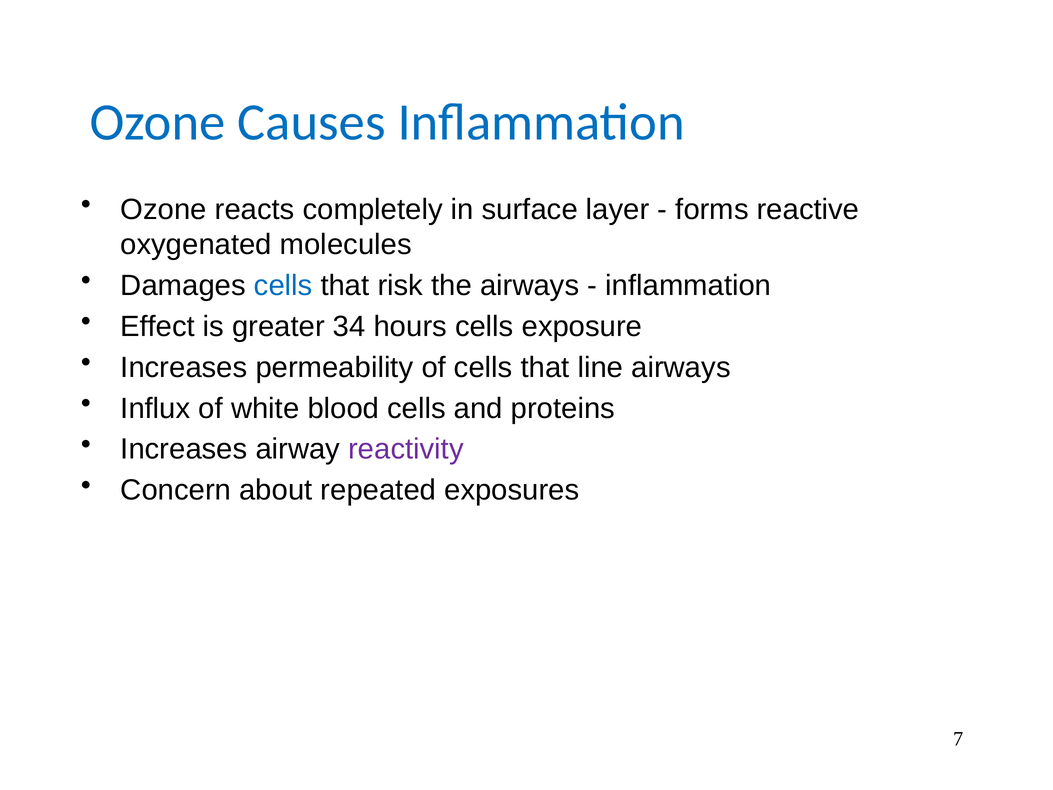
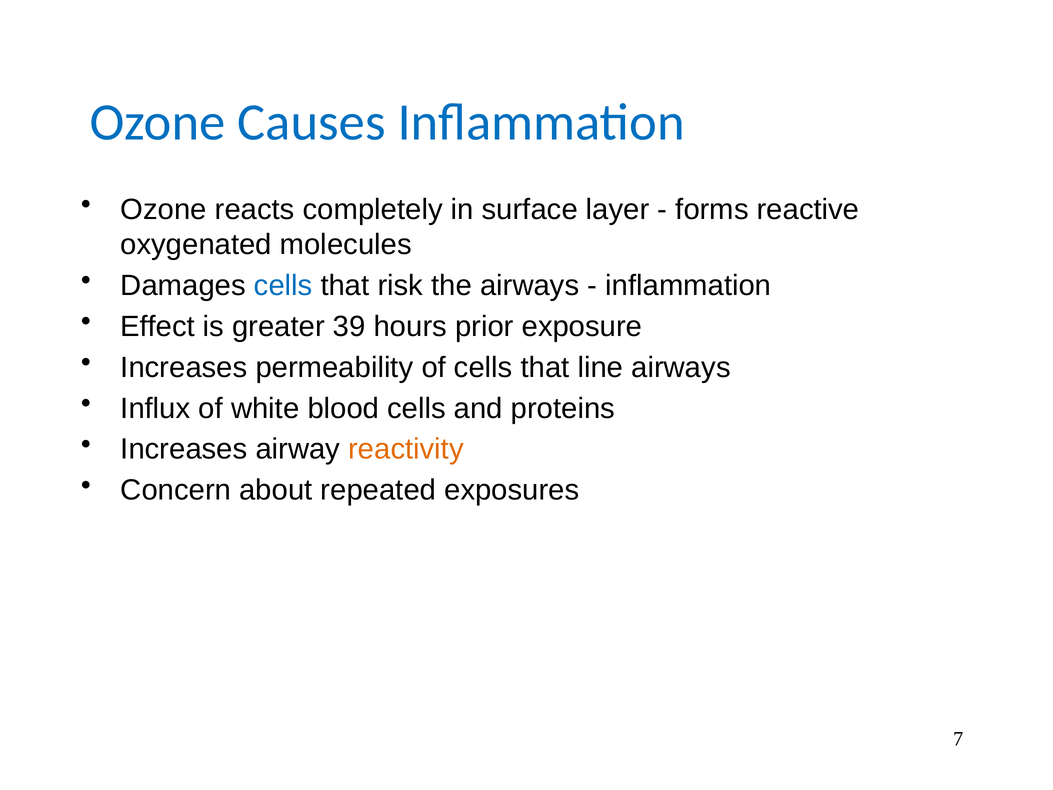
34: 34 -> 39
hours cells: cells -> prior
reactivity colour: purple -> orange
